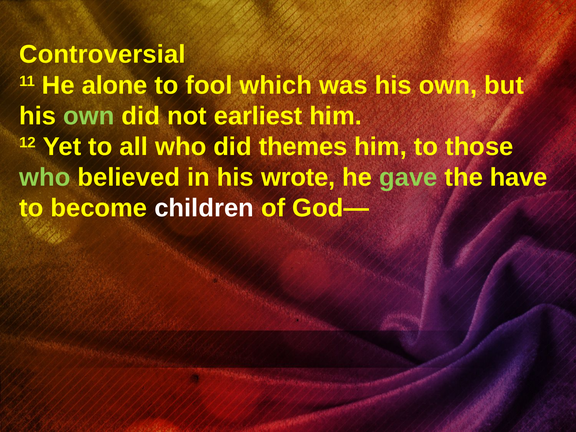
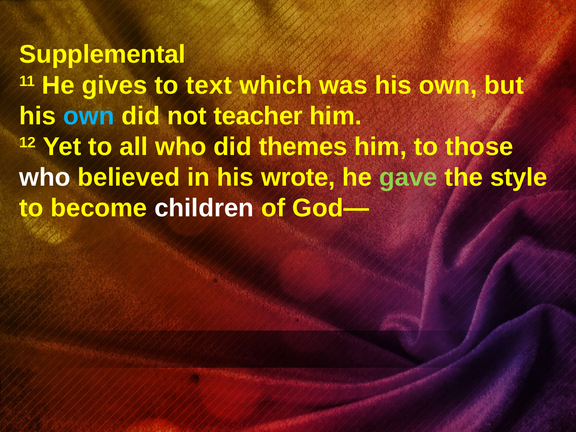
Controversial: Controversial -> Supplemental
alone: alone -> gives
fool: fool -> text
own at (89, 116) colour: light green -> light blue
earliest: earliest -> teacher
who at (45, 177) colour: light green -> white
have: have -> style
